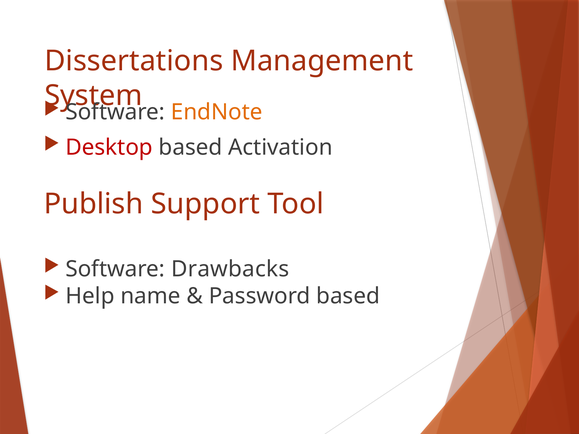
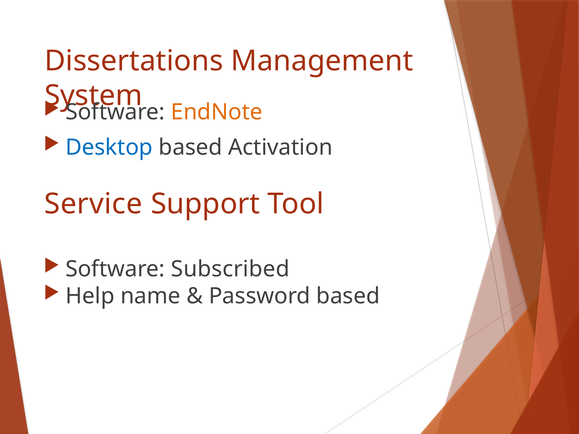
Desktop colour: red -> blue
Publish: Publish -> Service
Drawbacks: Drawbacks -> Subscribed
